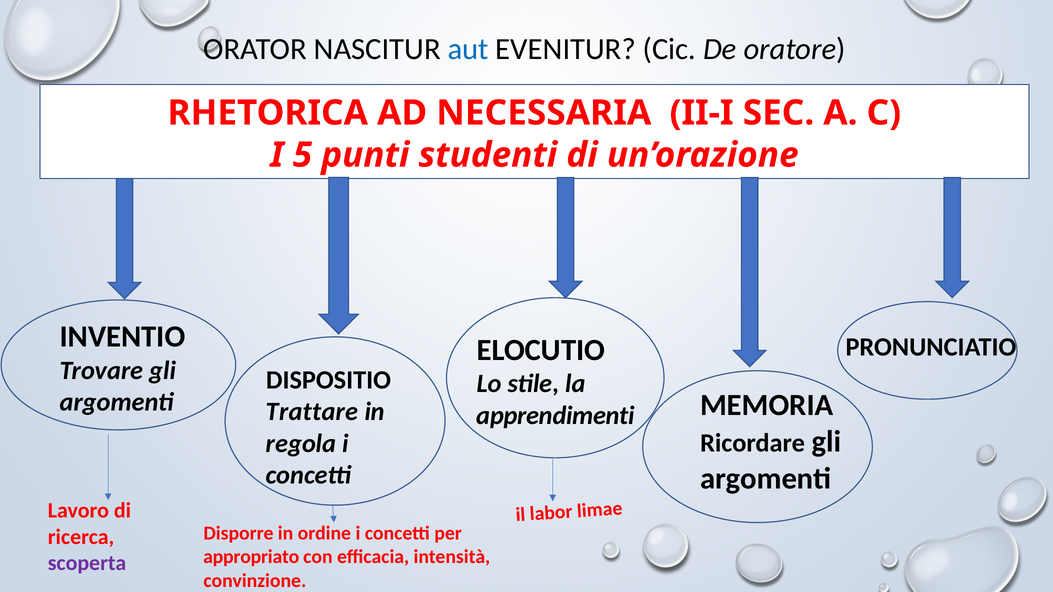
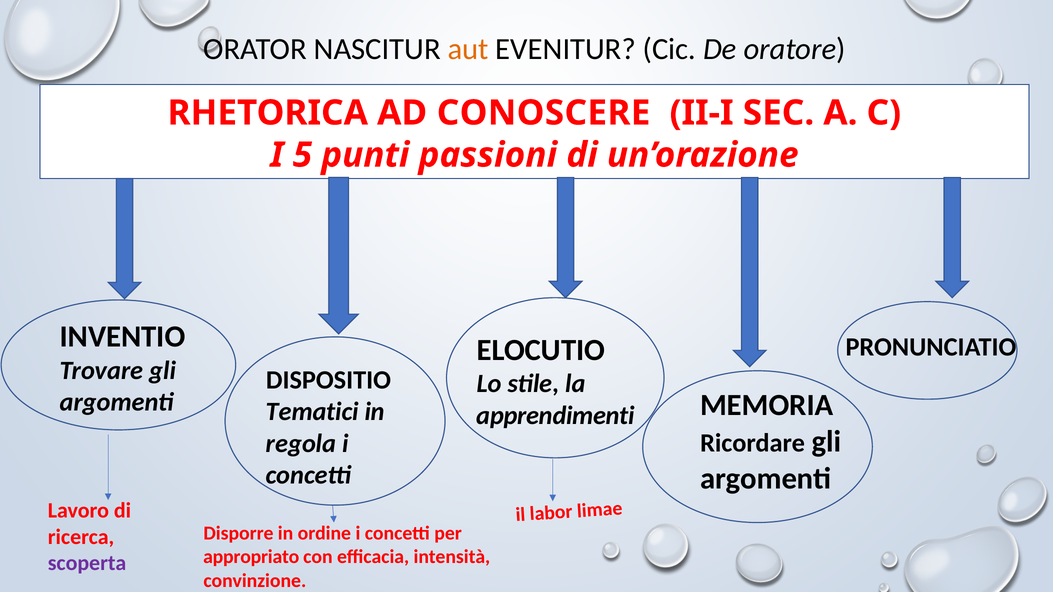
aut colour: blue -> orange
NECESSARIA: NECESSARIA -> CONOSCERE
studenti: studenti -> passioni
Trattare: Trattare -> Tematici
